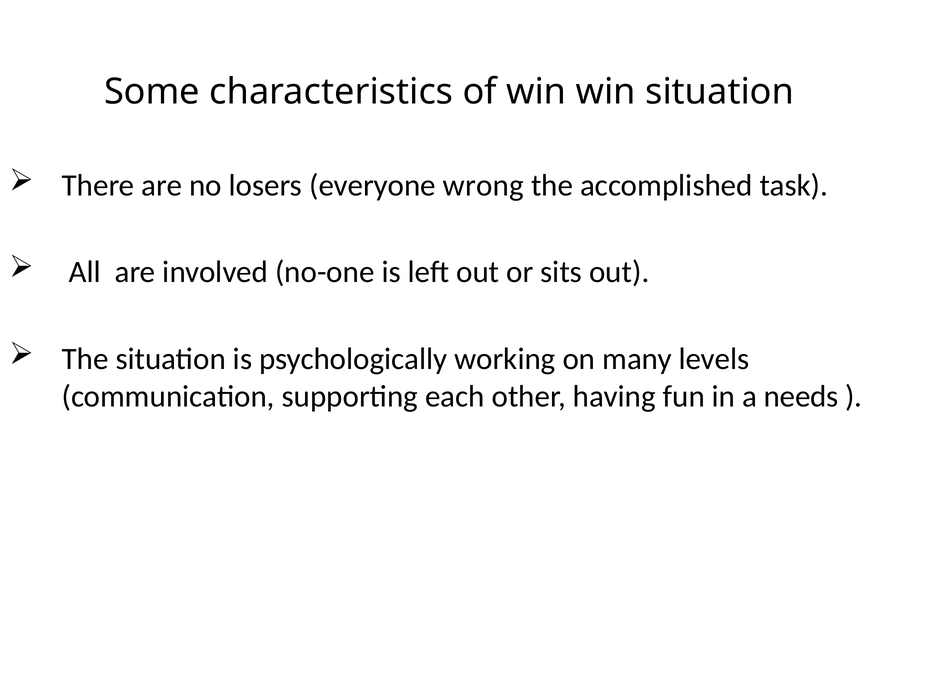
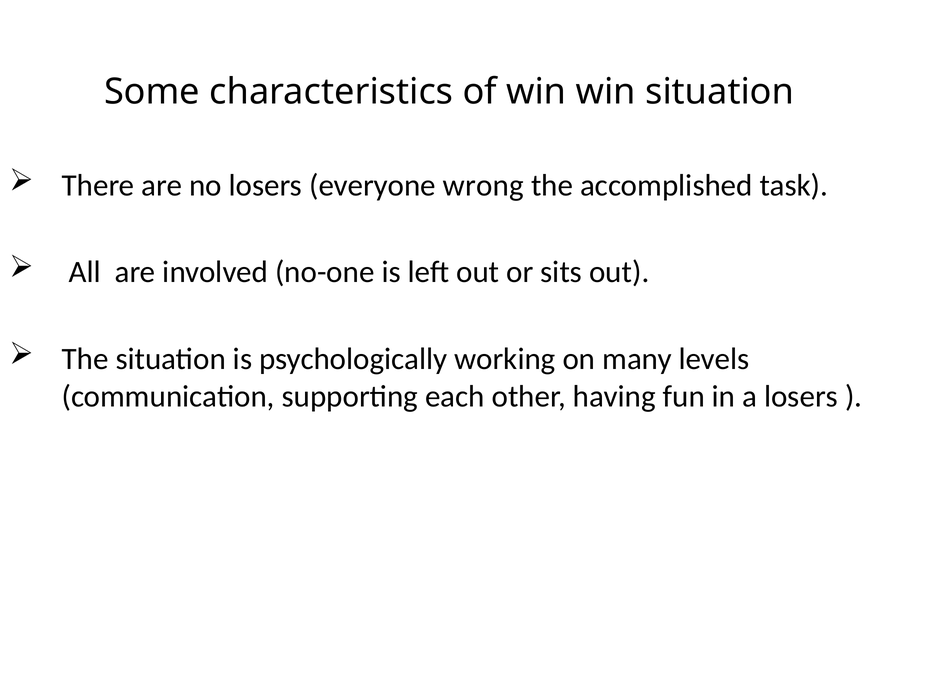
a needs: needs -> losers
